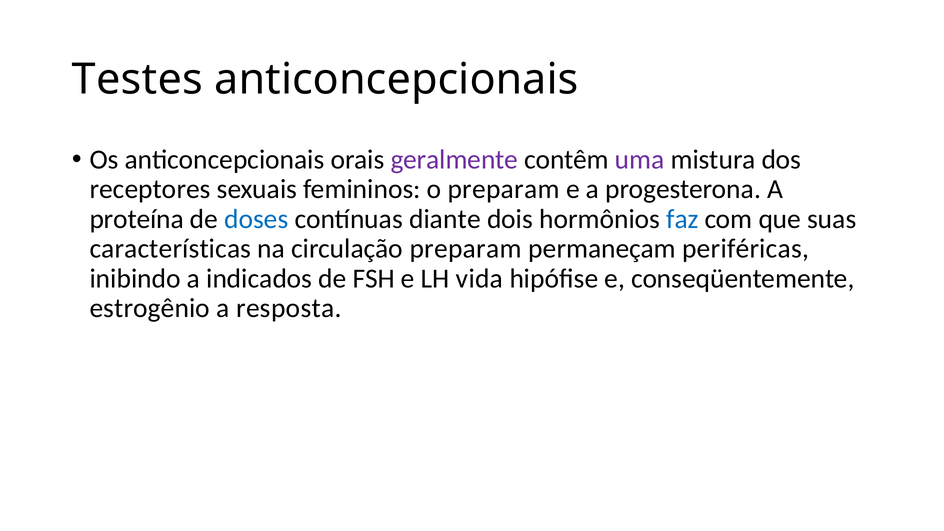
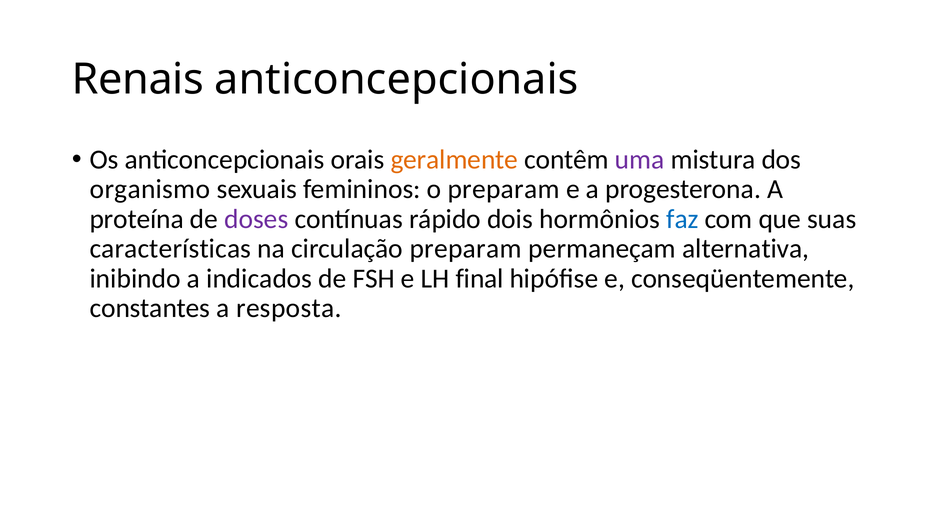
Testes: Testes -> Renais
geralmente colour: purple -> orange
receptores: receptores -> organismo
doses colour: blue -> purple
diante: diante -> rápido
periféricas: periféricas -> alternativa
vida: vida -> final
estrogênio: estrogênio -> constantes
